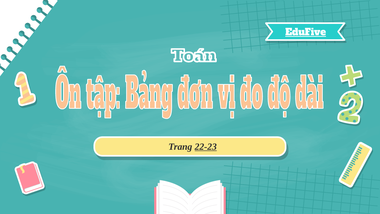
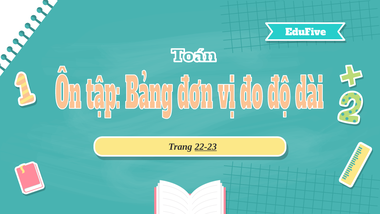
EduFive underline: present -> none
